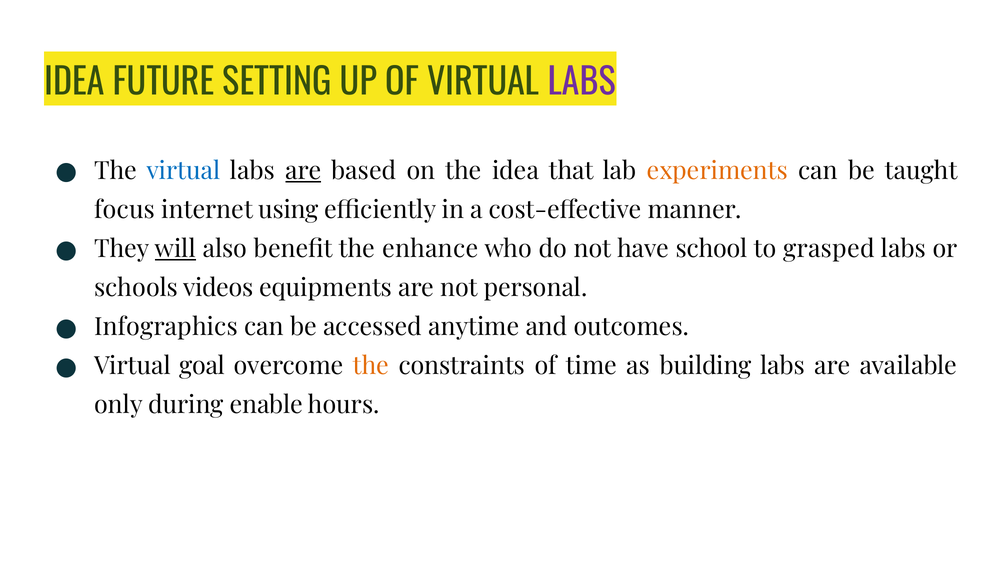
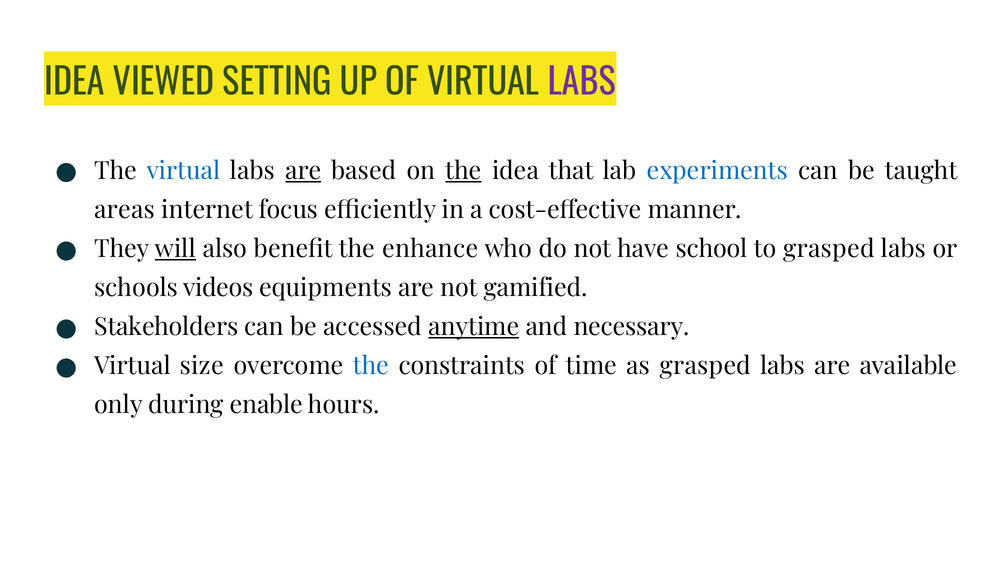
FUTURE: FUTURE -> VIEWED
the at (463, 171) underline: none -> present
experiments colour: orange -> blue
focus: focus -> areas
using: using -> focus
personal: personal -> gamified
Infographics: Infographics -> Stakeholders
anytime underline: none -> present
outcomes: outcomes -> necessary
goal: goal -> size
the at (371, 366) colour: orange -> blue
as building: building -> grasped
